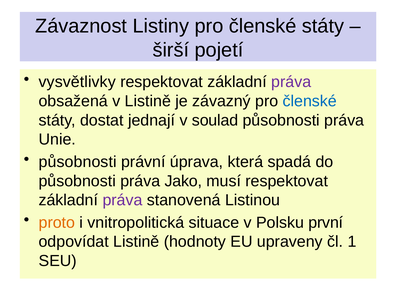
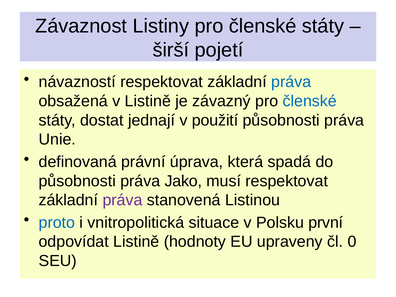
vysvětlivky: vysvětlivky -> návazností
práva at (291, 82) colour: purple -> blue
soulad: soulad -> použití
působnosti at (78, 162): působnosti -> definovaná
proto colour: orange -> blue
1: 1 -> 0
